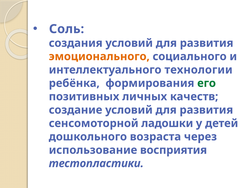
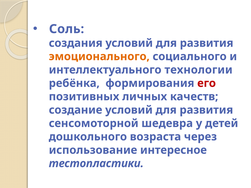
его colour: green -> red
ладошки: ладошки -> шедевра
восприятия: восприятия -> интересное
